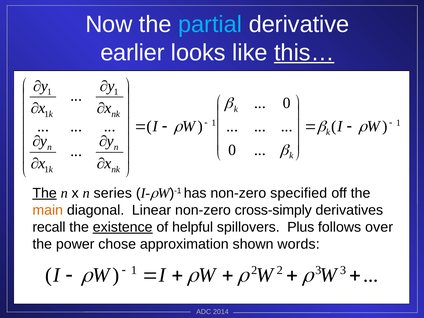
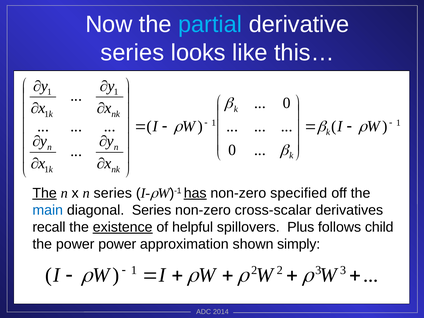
earlier at (132, 53): earlier -> series
this… underline: present -> none
has underline: none -> present
main colour: orange -> blue
diagonal Linear: Linear -> Series
cross-simply: cross-simply -> cross-scalar
over: over -> child
power chose: chose -> power
words: words -> simply
